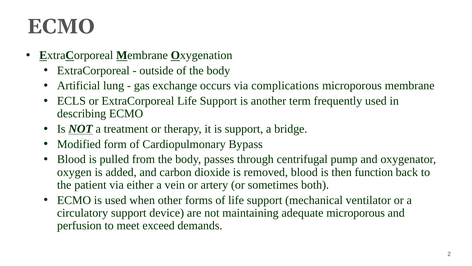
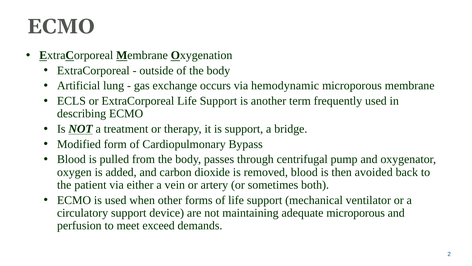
complications: complications -> hemodynamic
function: function -> avoided
